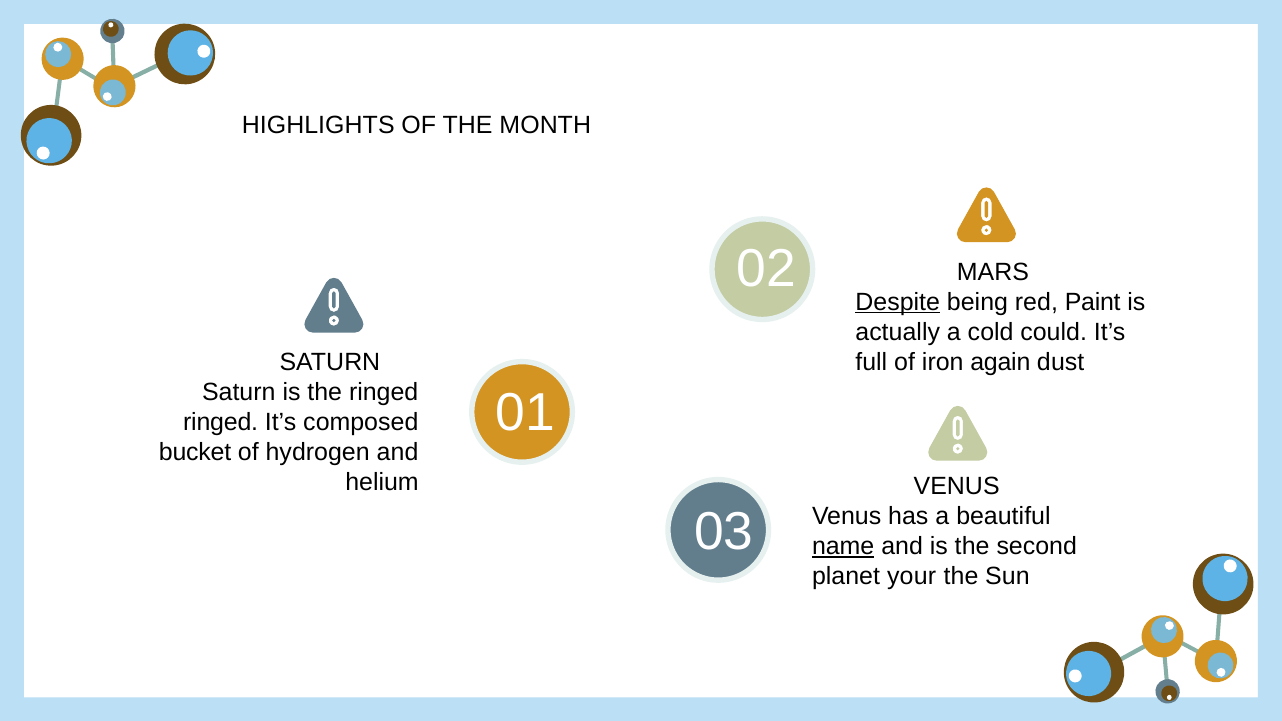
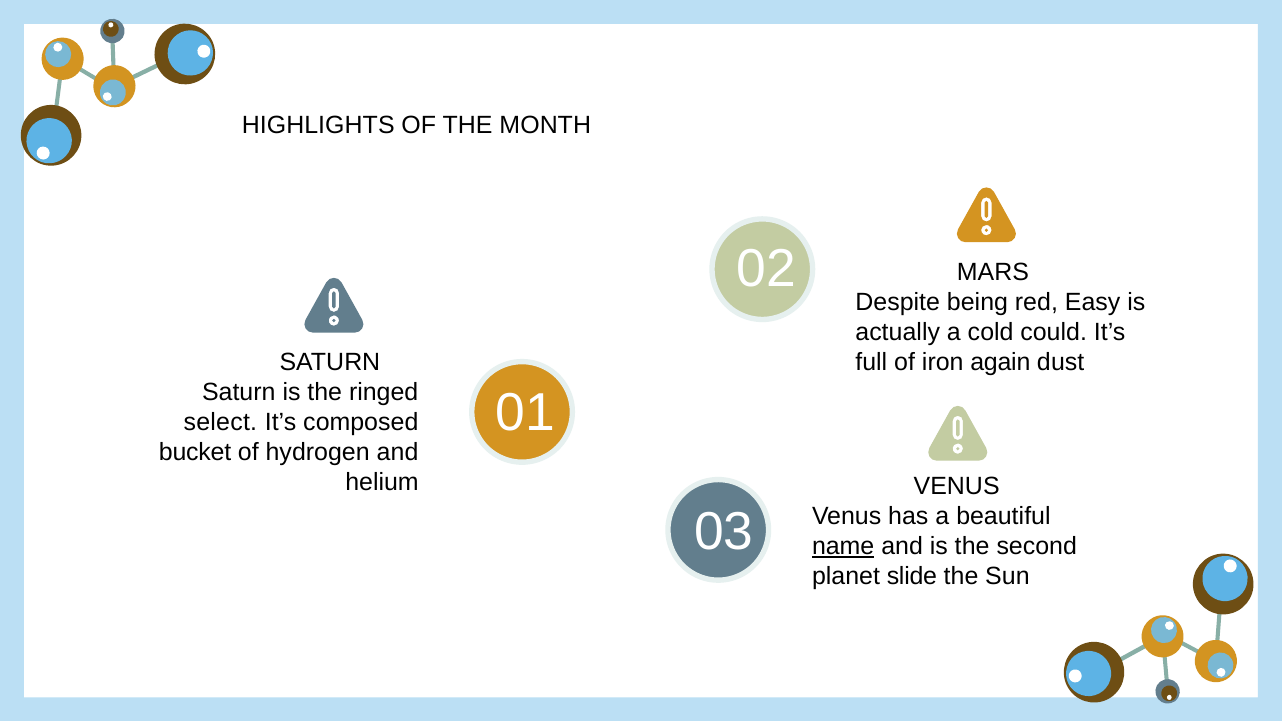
Despite underline: present -> none
Paint: Paint -> Easy
ringed at (221, 422): ringed -> select
your: your -> slide
